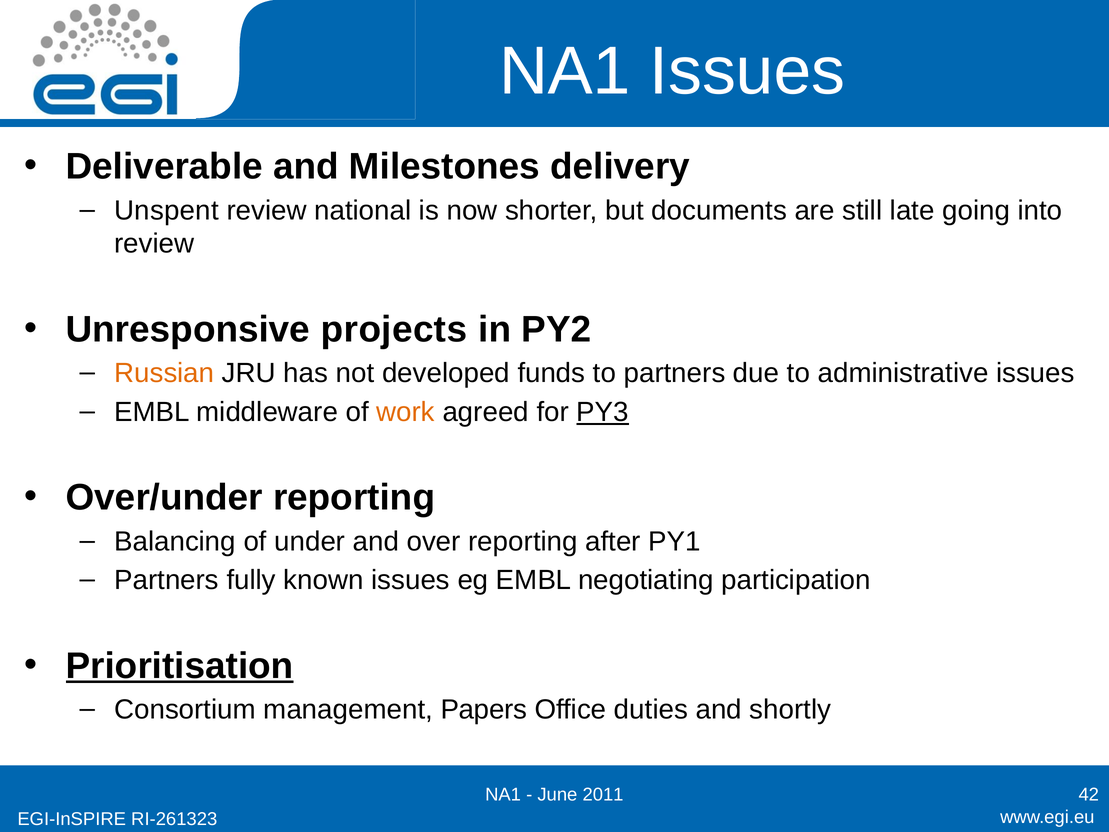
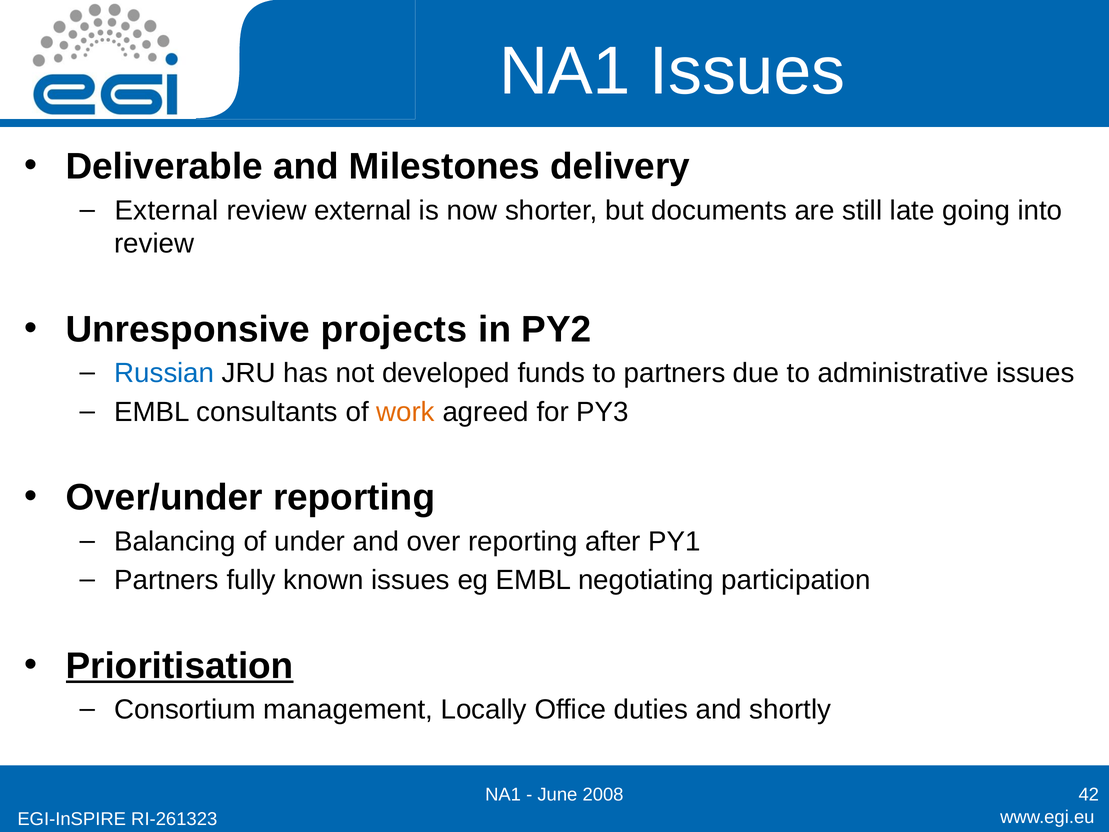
Unspent at (166, 210): Unspent -> External
review national: national -> external
Russian colour: orange -> blue
middleware: middleware -> consultants
PY3 underline: present -> none
Papers: Papers -> Locally
2011: 2011 -> 2008
